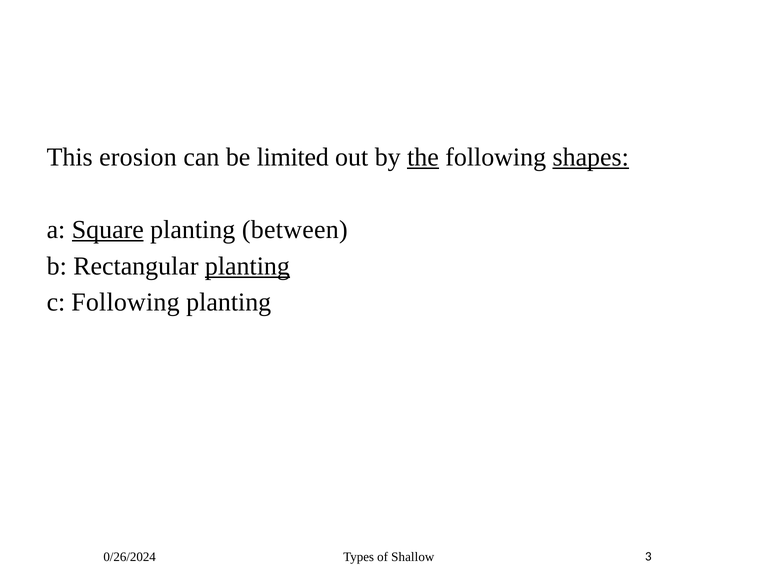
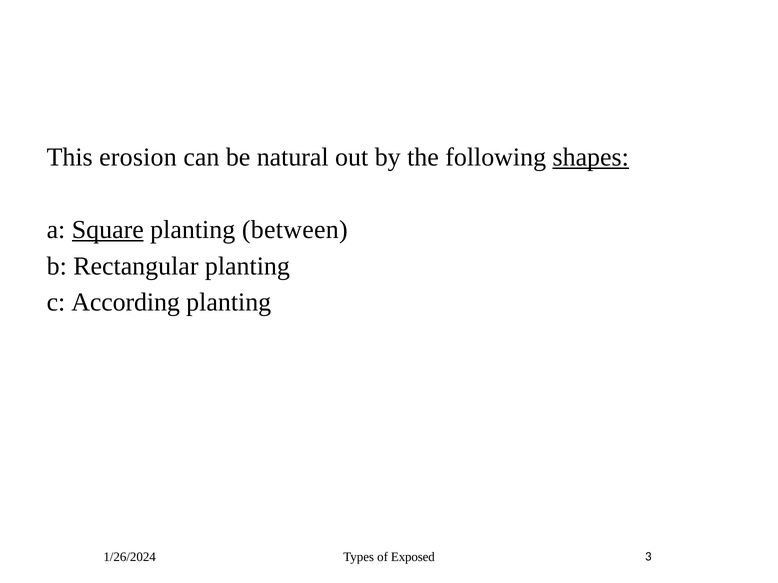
limited: limited -> natural
the underline: present -> none
planting at (247, 266) underline: present -> none
c Following: Following -> According
0/26/2024: 0/26/2024 -> 1/26/2024
Shallow: Shallow -> Exposed
